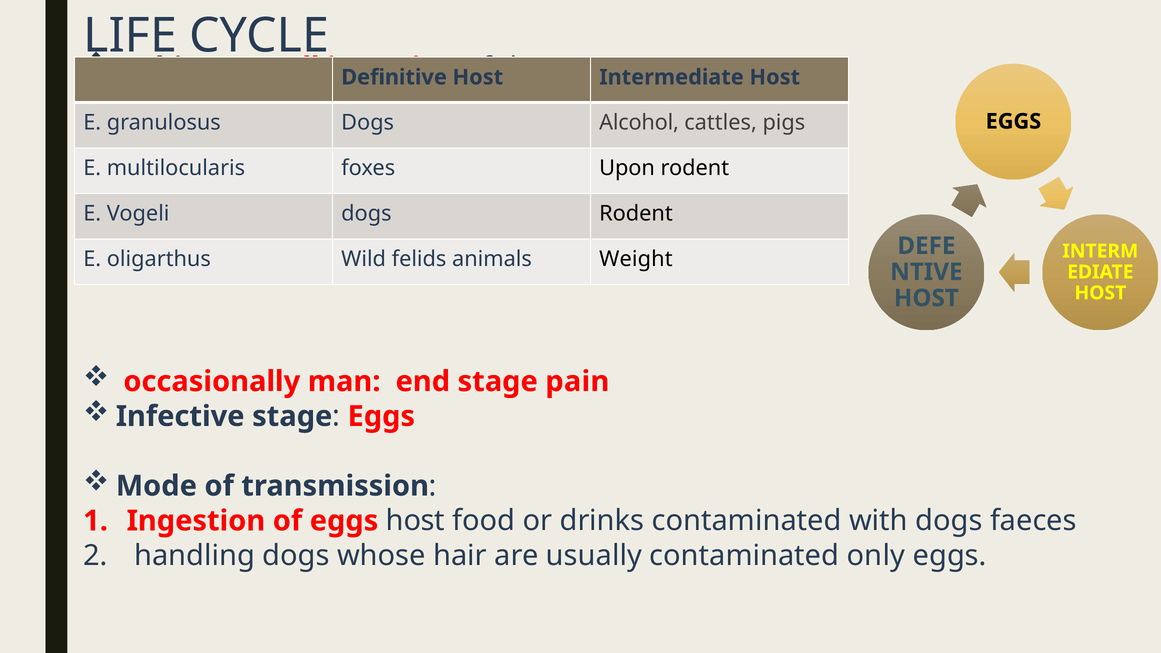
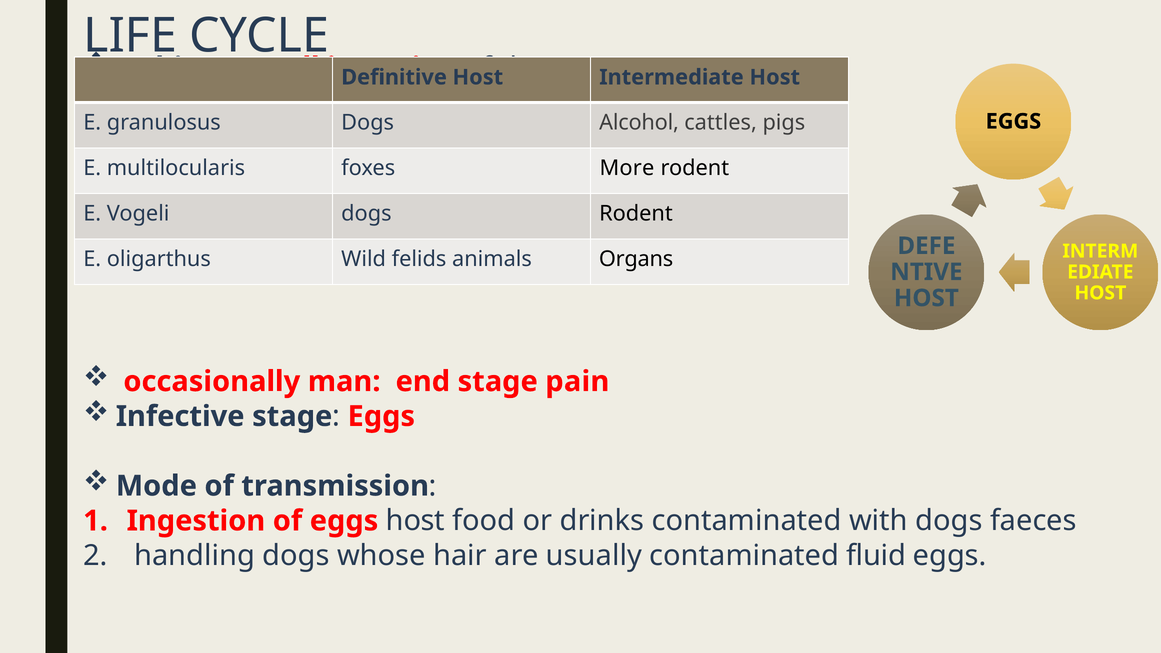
Upon: Upon -> More
Weight: Weight -> Organs
only: only -> fluid
